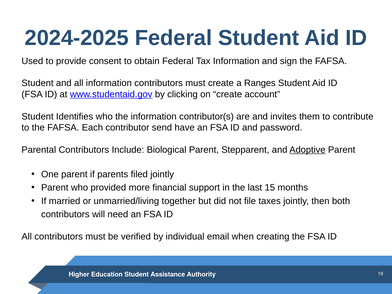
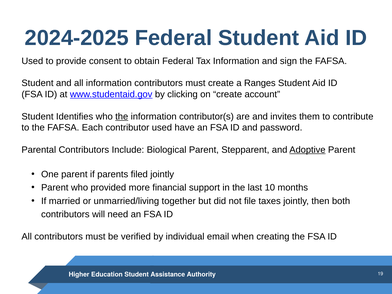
the at (122, 117) underline: none -> present
contributor send: send -> used
15: 15 -> 10
